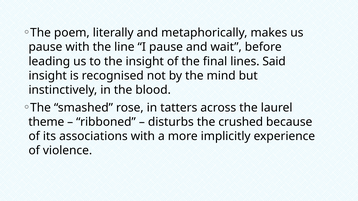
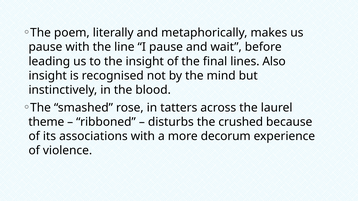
Said: Said -> Also
implicitly: implicitly -> decorum
